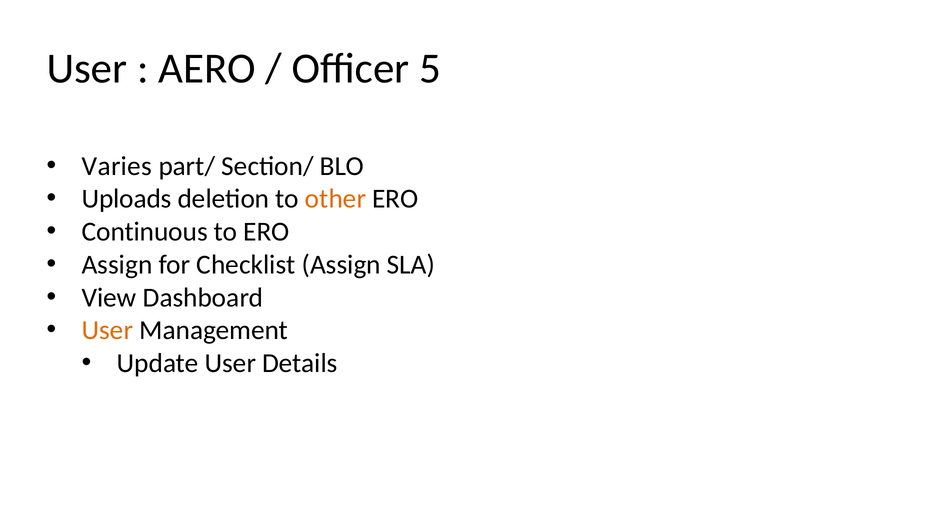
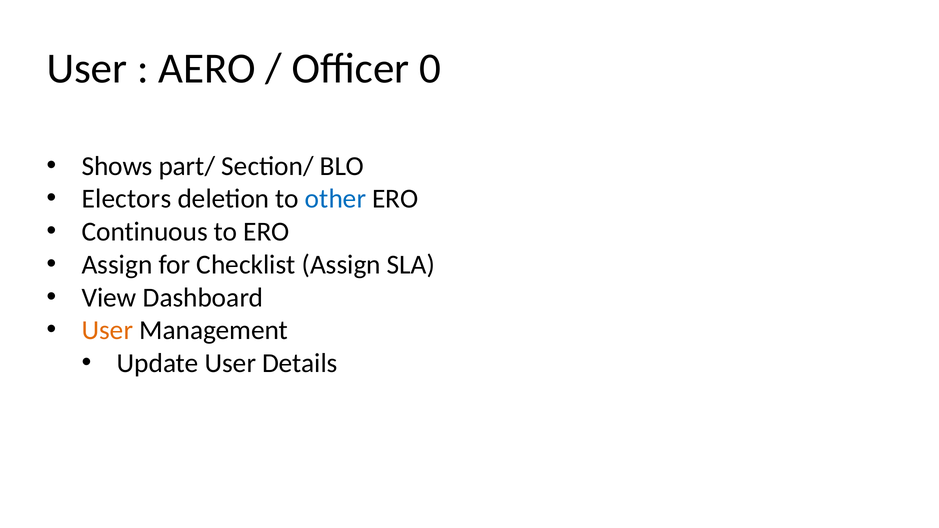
5: 5 -> 0
Varies: Varies -> Shows
Uploads: Uploads -> Electors
other colour: orange -> blue
